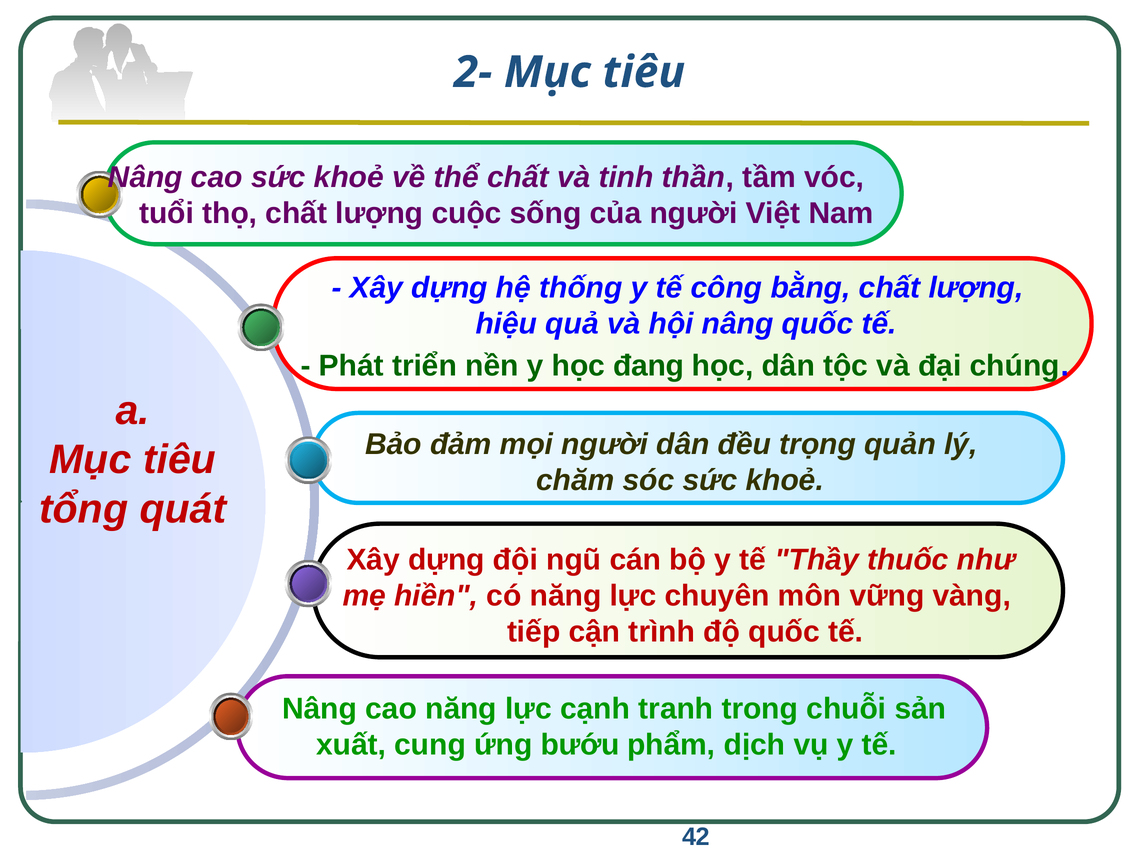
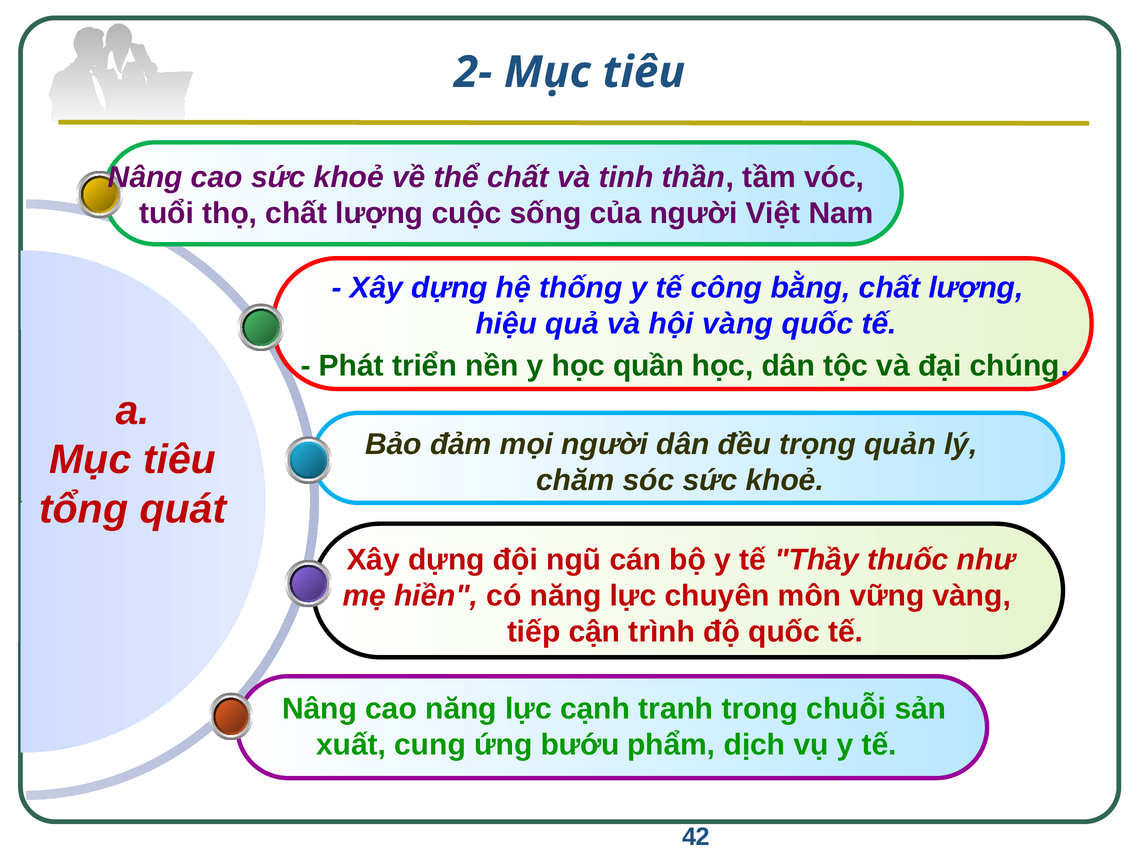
hội nâng: nâng -> vàng
đang: đang -> quần
